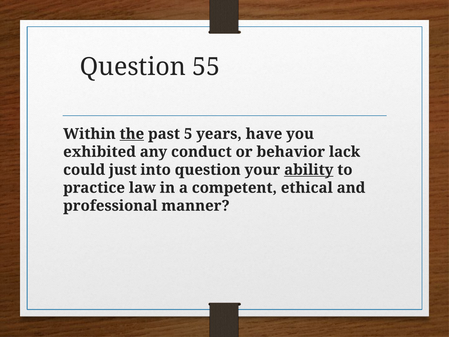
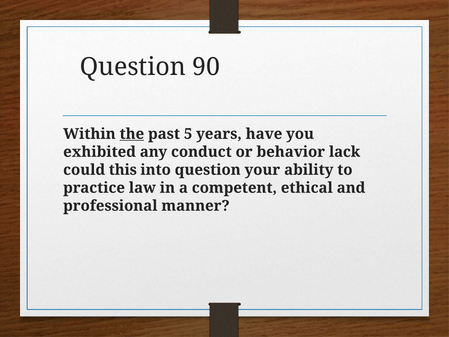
55: 55 -> 90
just: just -> this
ability underline: present -> none
